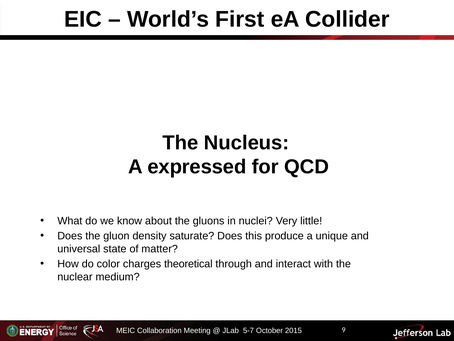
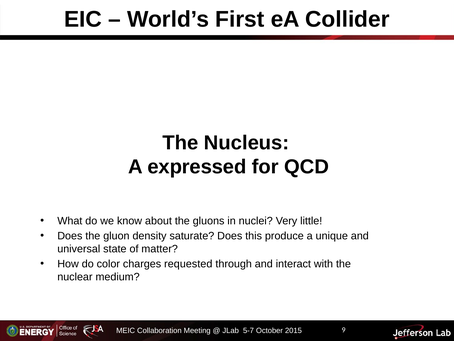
theoretical: theoretical -> requested
